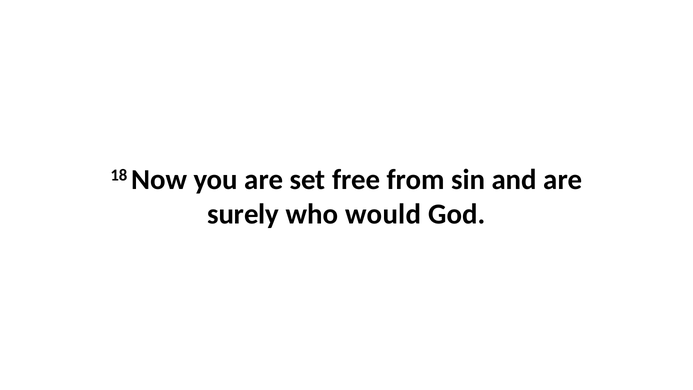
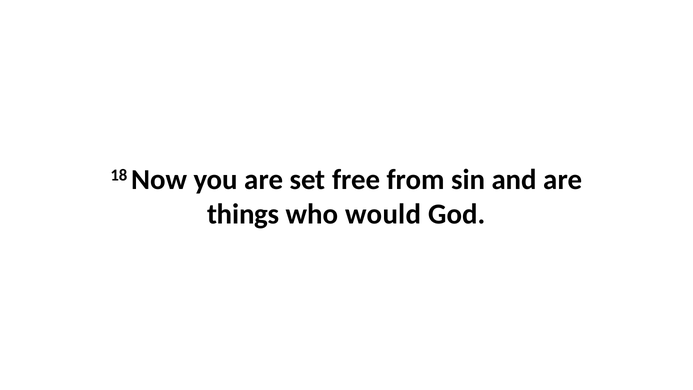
surely: surely -> things
